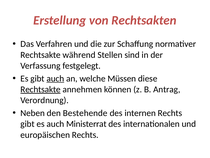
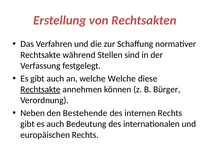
auch at (55, 78) underline: present -> none
welche Müssen: Müssen -> Welche
Antrag: Antrag -> Bürger
Ministerrat: Ministerrat -> Bedeutung
